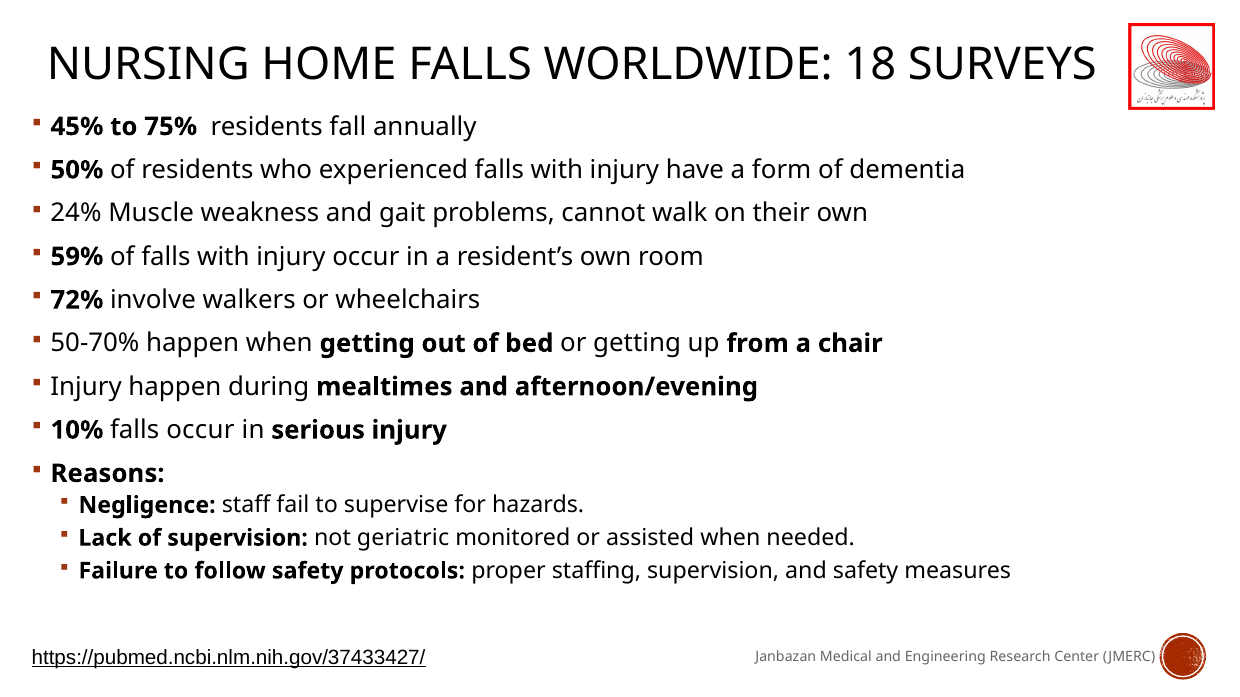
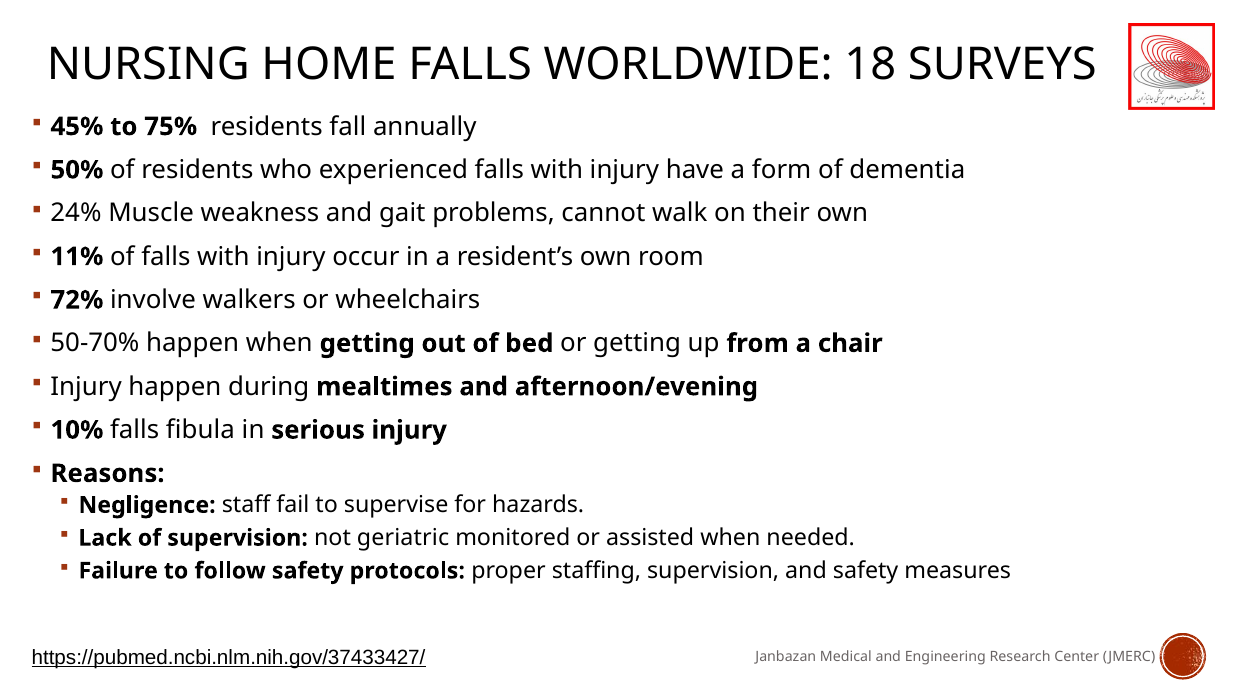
59%: 59% -> 11%
falls occur: occur -> fibula
